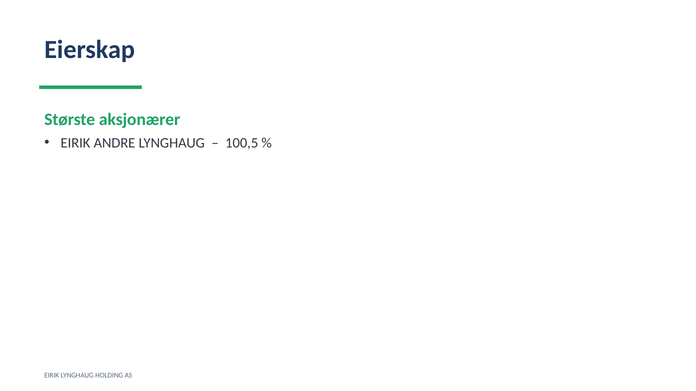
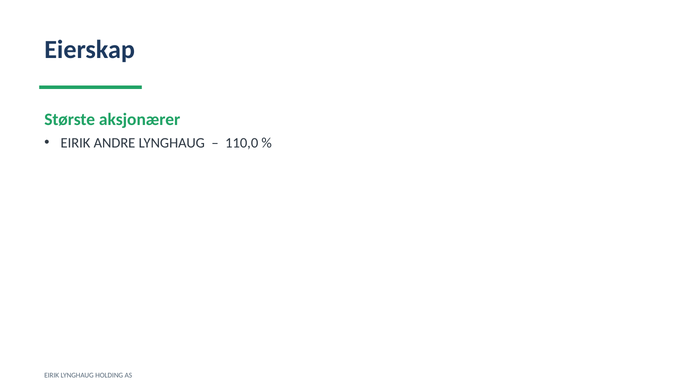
100,5: 100,5 -> 110,0
